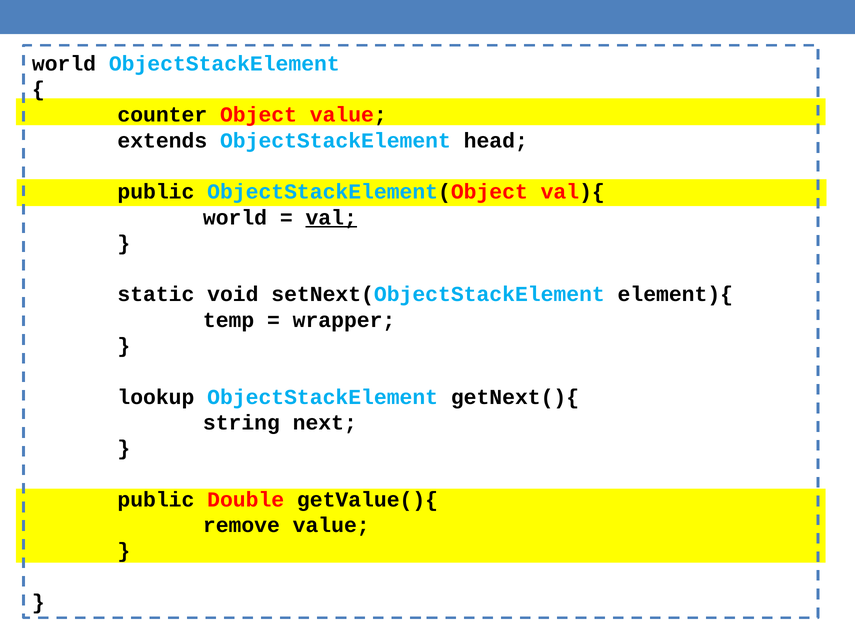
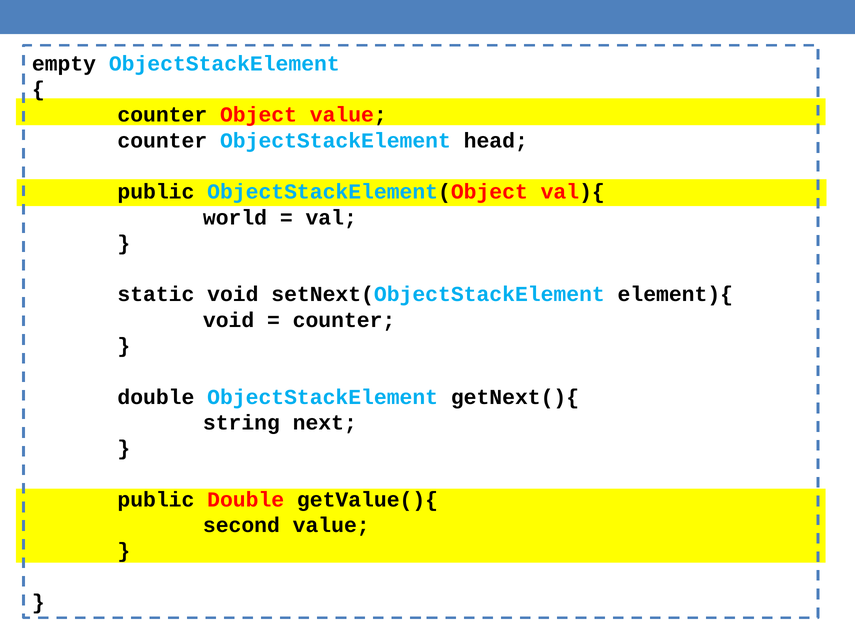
world at (64, 64): world -> empty
extends at (162, 141): extends -> counter
val underline: present -> none
temp at (229, 320): temp -> void
wrapper at (344, 320): wrapper -> counter
lookup at (156, 397): lookup -> double
remove: remove -> second
